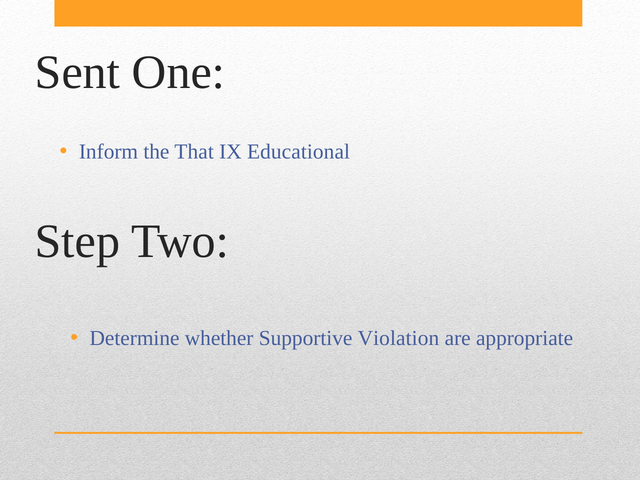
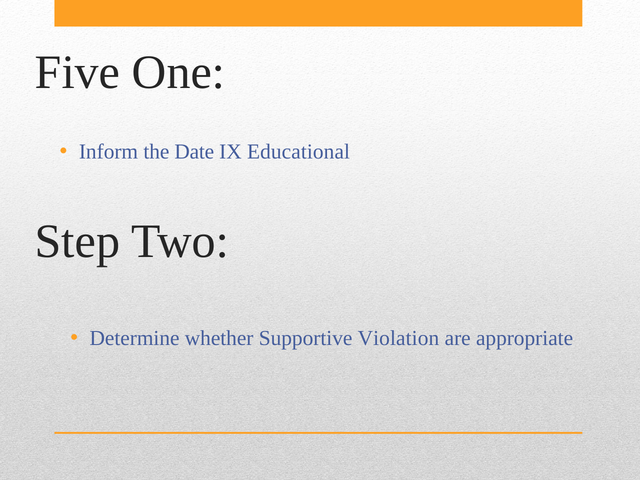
Sent: Sent -> Five
That: That -> Date
